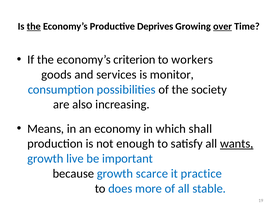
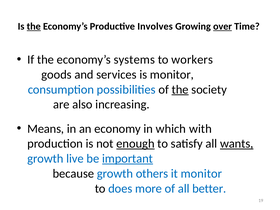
Deprives: Deprives -> Involves
criterion: criterion -> systems
the at (180, 90) underline: none -> present
shall: shall -> with
enough underline: none -> present
important underline: none -> present
scarce: scarce -> others
it practice: practice -> monitor
stable: stable -> better
